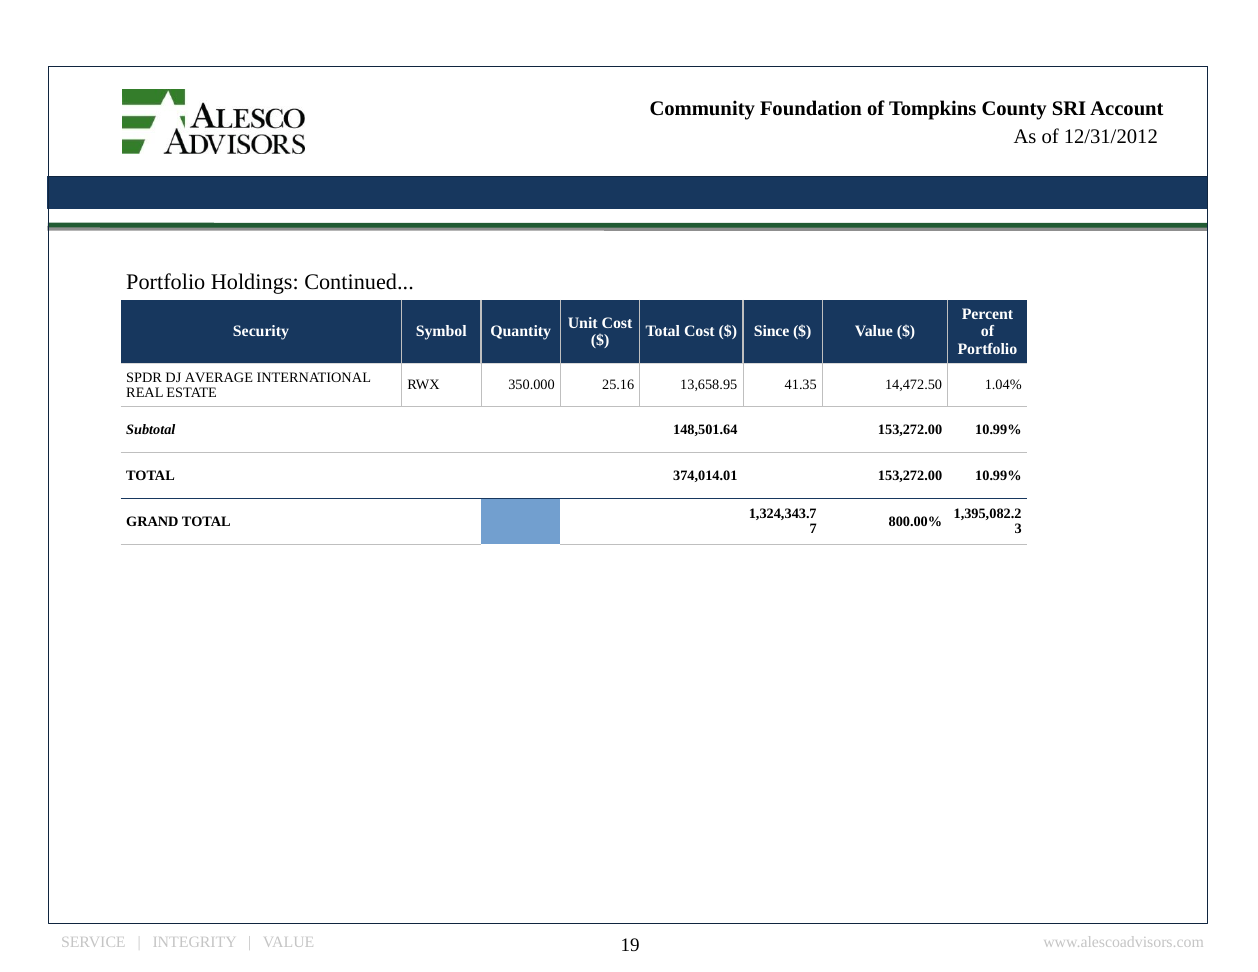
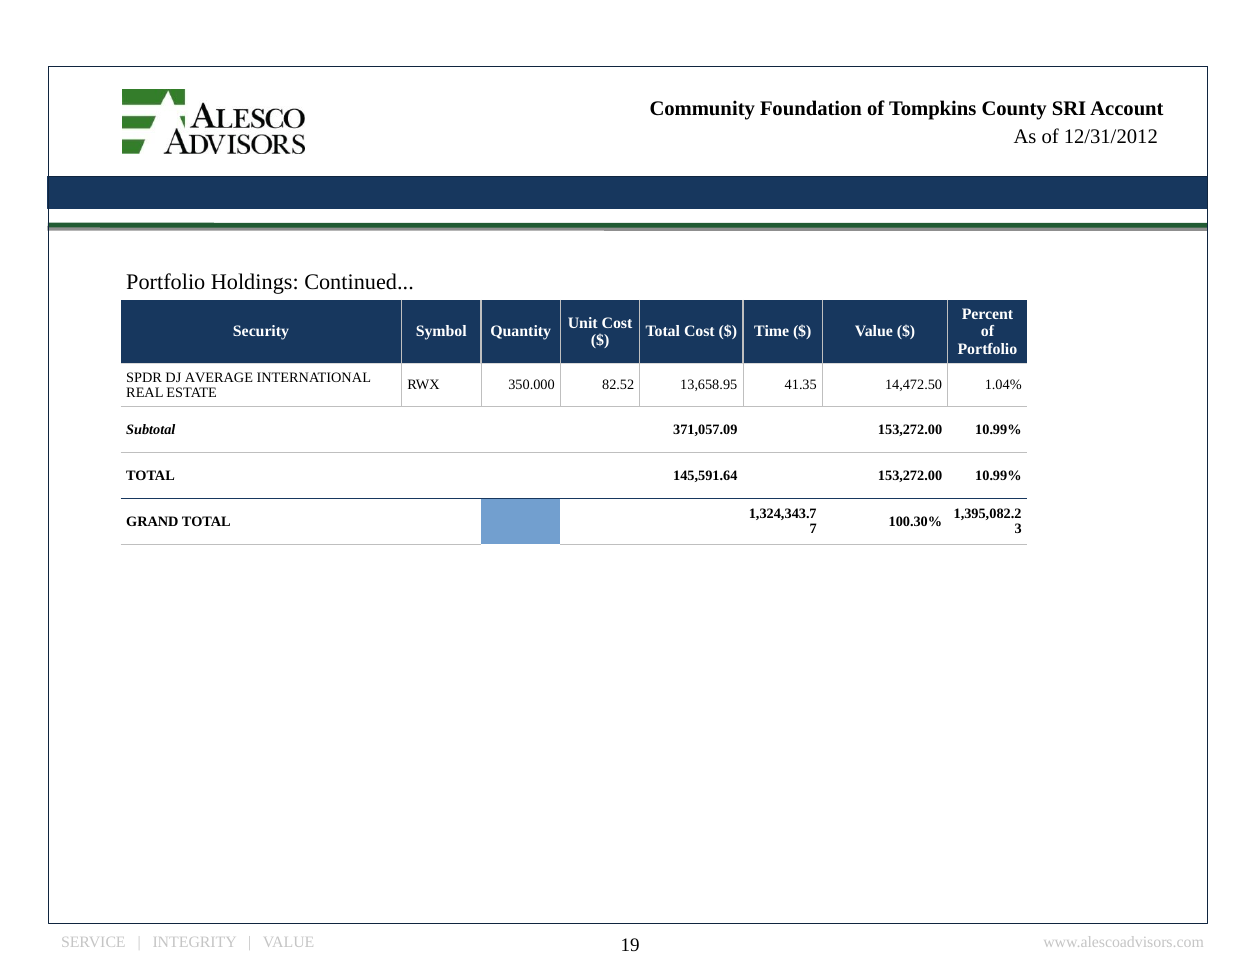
Since: Since -> Time
25.16: 25.16 -> 82.52
148,501.64: 148,501.64 -> 371,057.09
374,014.01: 374,014.01 -> 145,591.64
800.00%: 800.00% -> 100.30%
